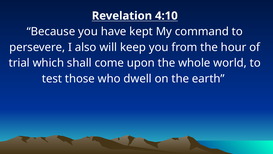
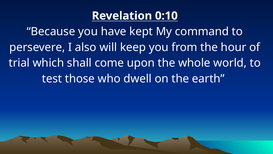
4:10: 4:10 -> 0:10
